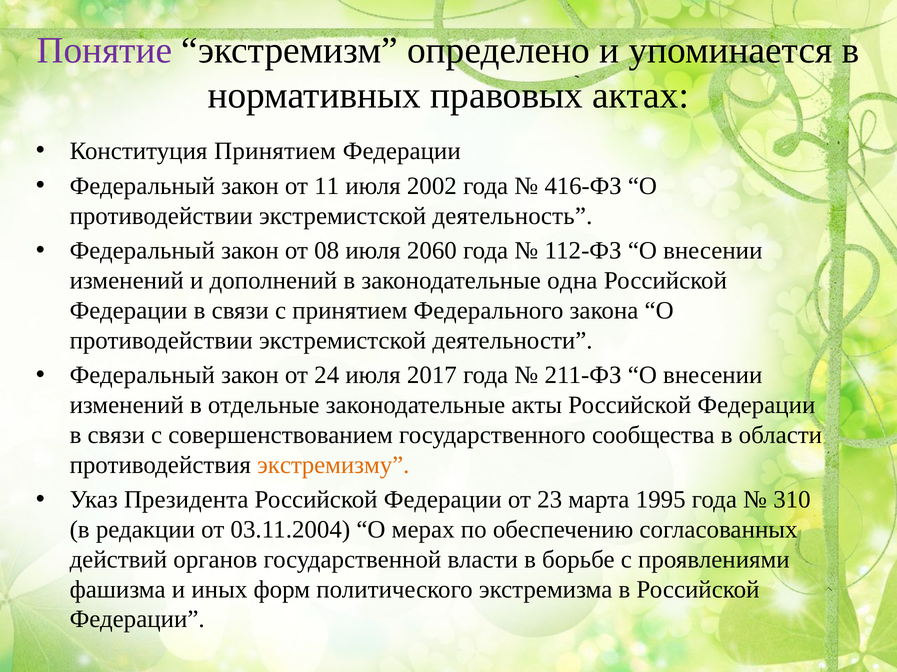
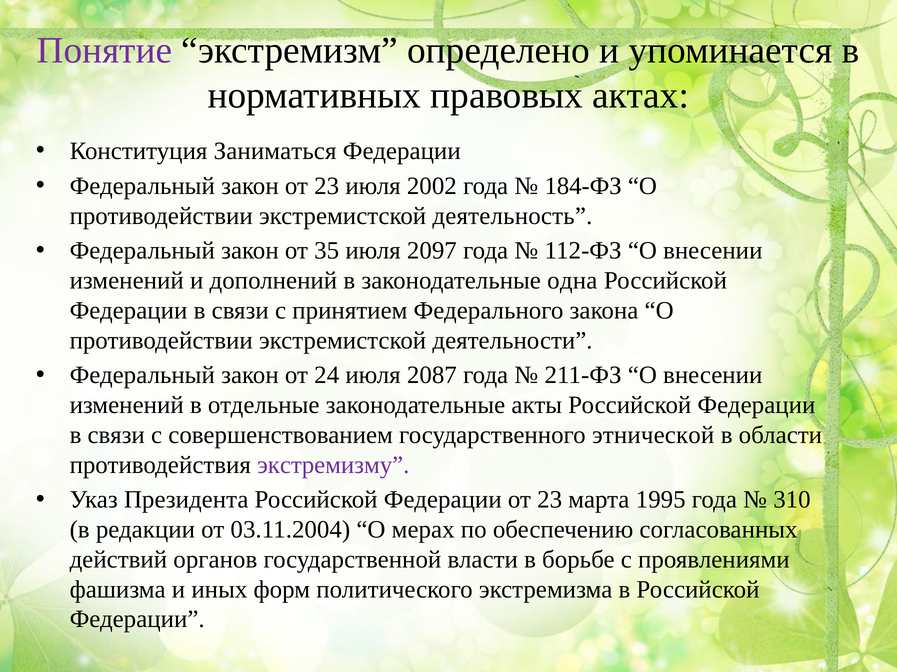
Конституция Принятием: Принятием -> Заниматься
закон от 11: 11 -> 23
416-ФЗ: 416-ФЗ -> 184-ФЗ
08: 08 -> 35
2060: 2060 -> 2097
2017: 2017 -> 2087
сообщества: сообщества -> этнической
экстремизму colour: orange -> purple
